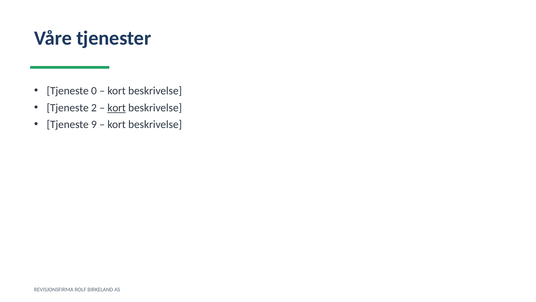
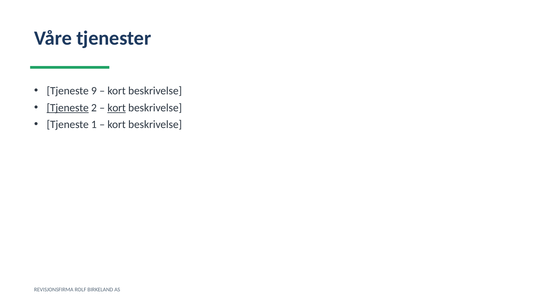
0: 0 -> 9
Tjeneste at (68, 108) underline: none -> present
9: 9 -> 1
